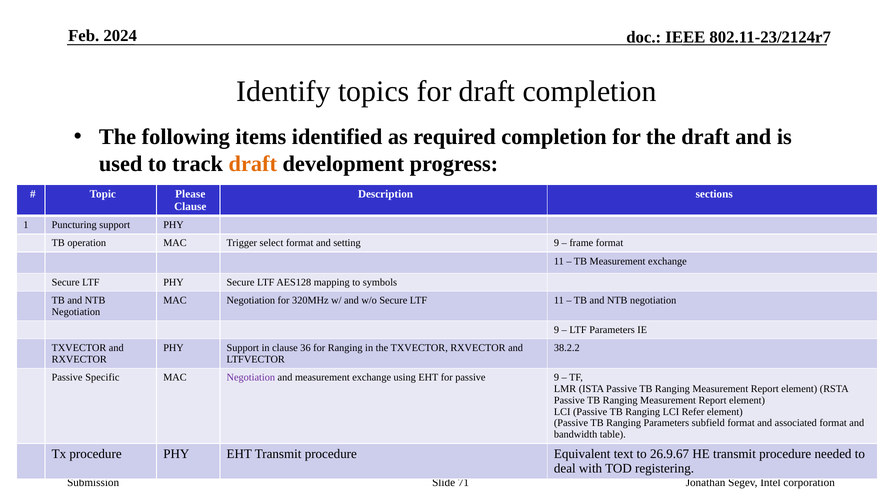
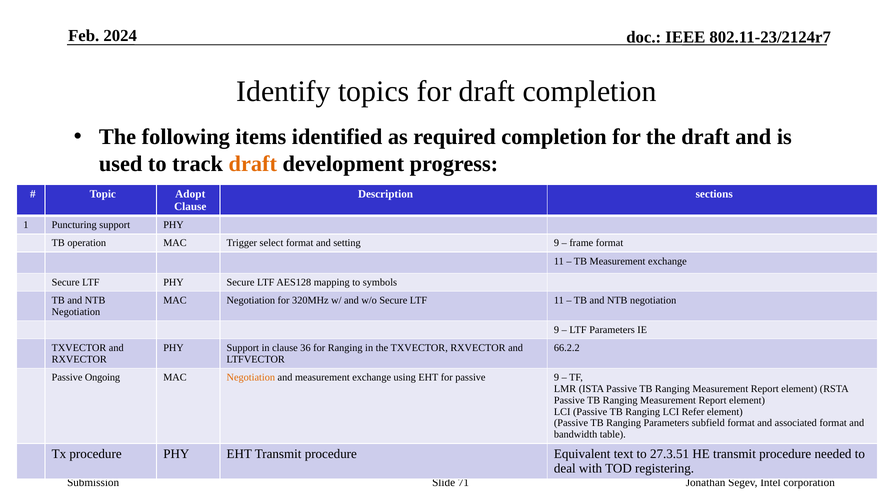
Please: Please -> Adopt
38.2.2: 38.2.2 -> 66.2.2
Specific: Specific -> Ongoing
Negotiation at (251, 377) colour: purple -> orange
26.9.67: 26.9.67 -> 27.3.51
